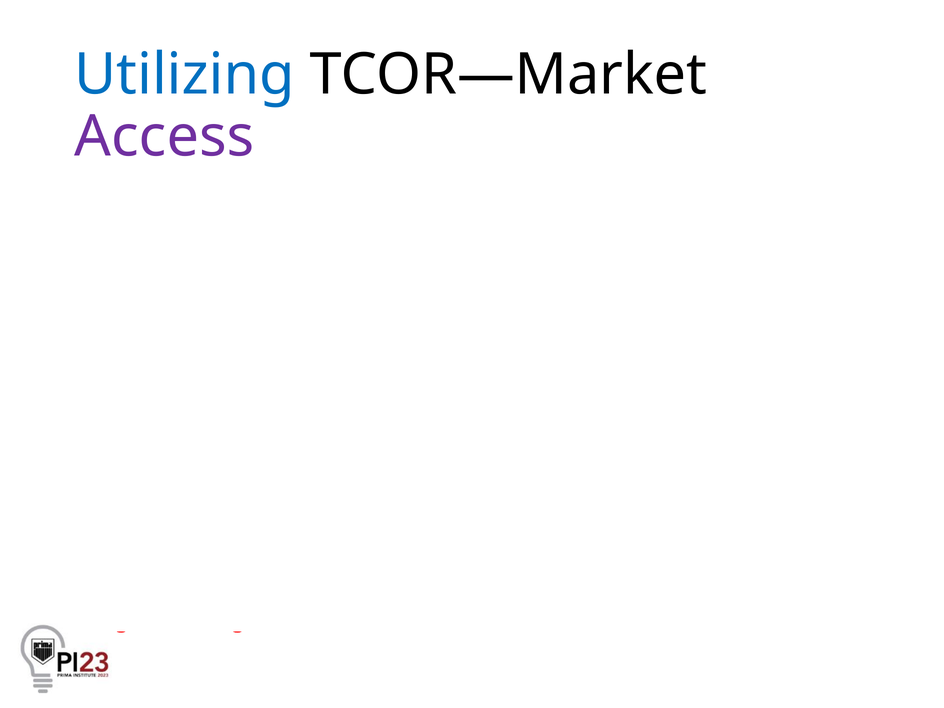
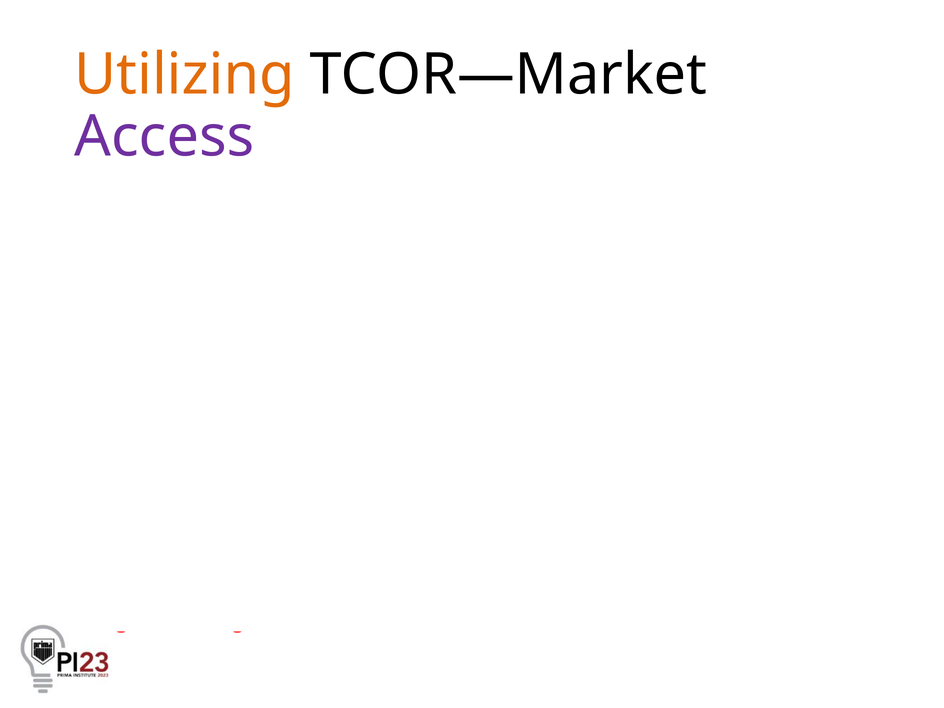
Utilizing colour: blue -> orange
